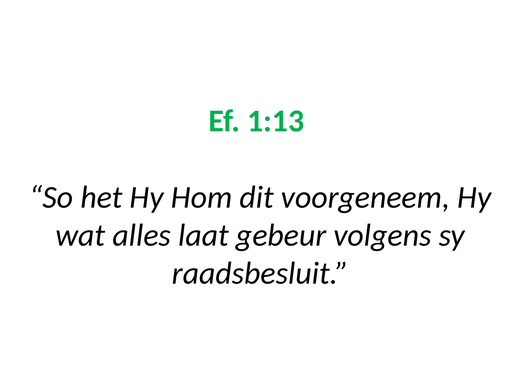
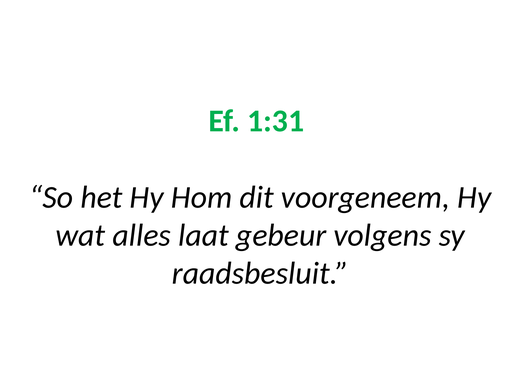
1:13: 1:13 -> 1:31
